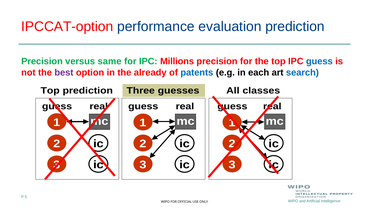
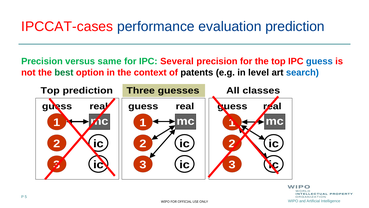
IPCCAT-option: IPCCAT-option -> IPCCAT-cases
Millions: Millions -> Several
best colour: purple -> green
already: already -> context
patents colour: blue -> black
each: each -> level
